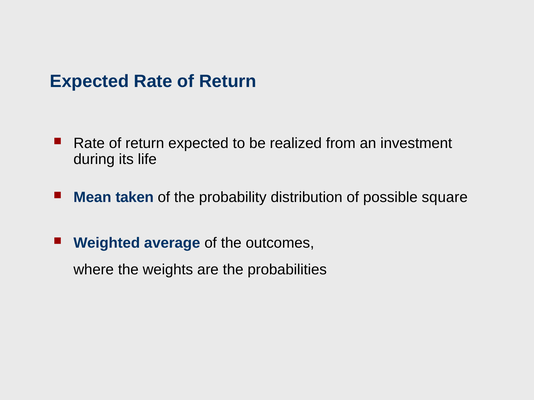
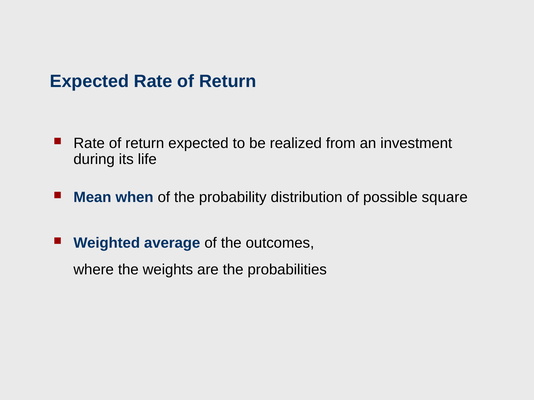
taken: taken -> when
